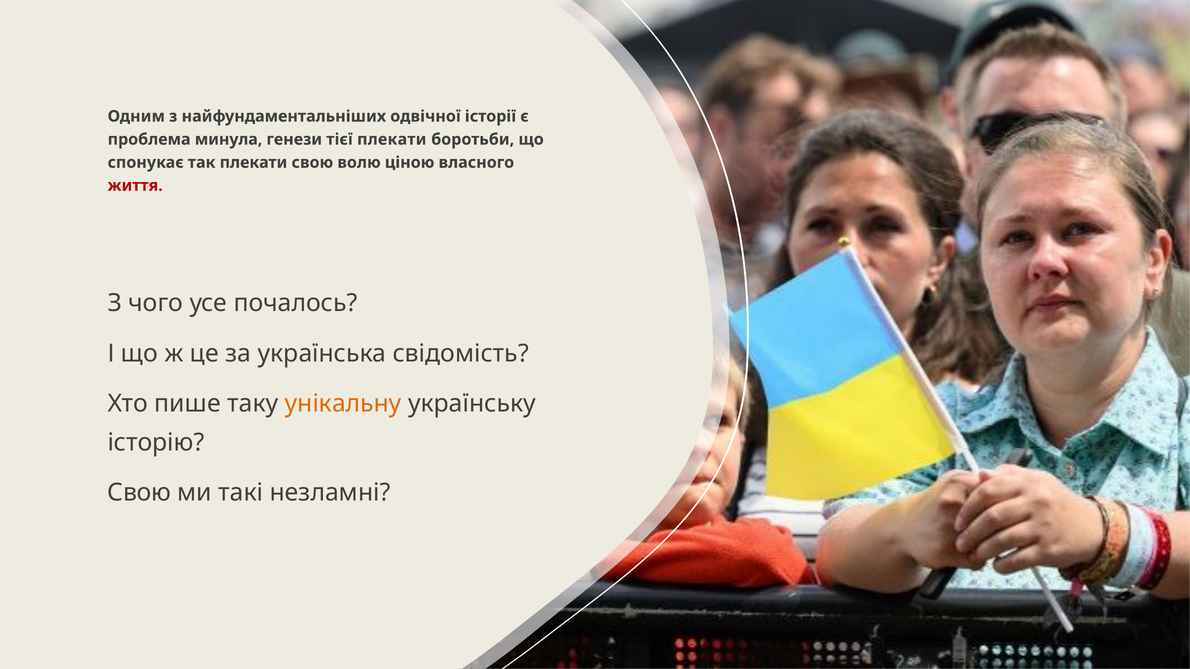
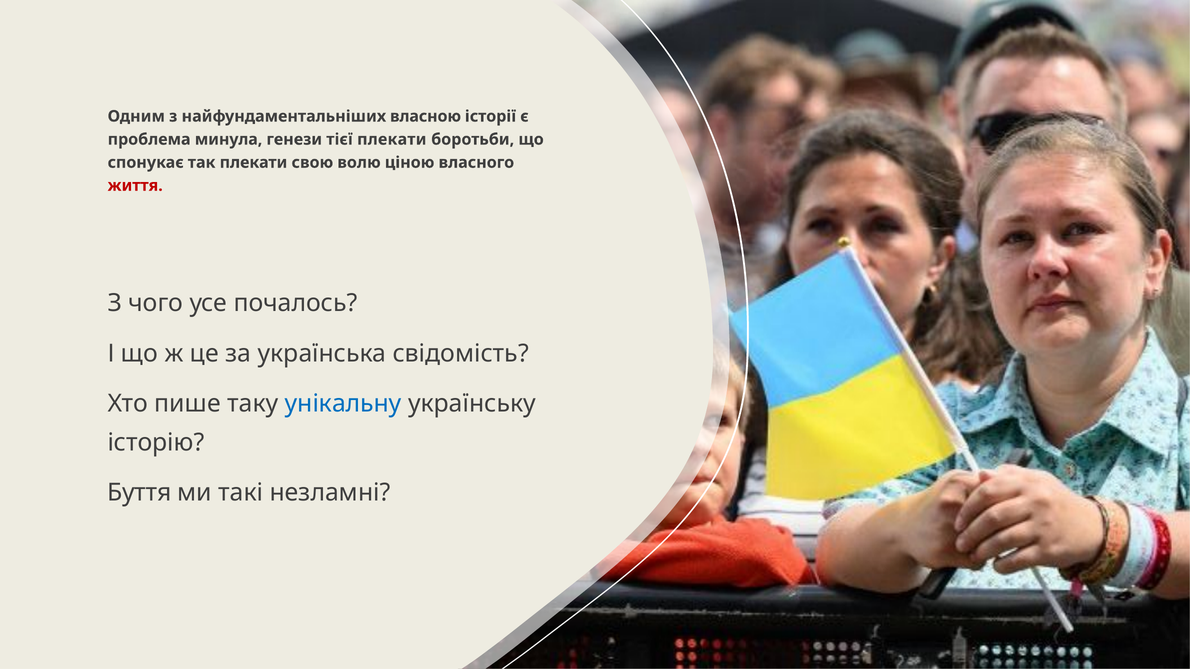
одвічної: одвічної -> власною
унікальну colour: orange -> blue
Свою at (139, 493): Свою -> Буття
